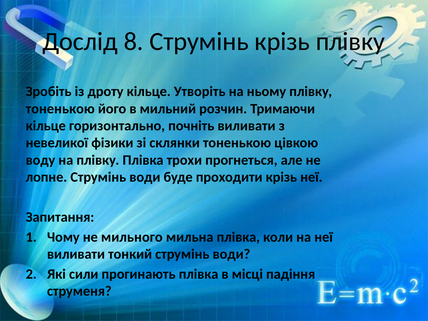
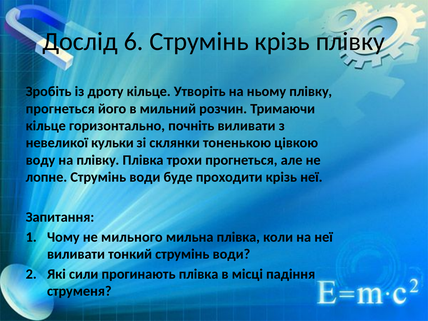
8: 8 -> 6
тоненькою at (60, 109): тоненькою -> прогнеться
фізики: фізики -> кульки
